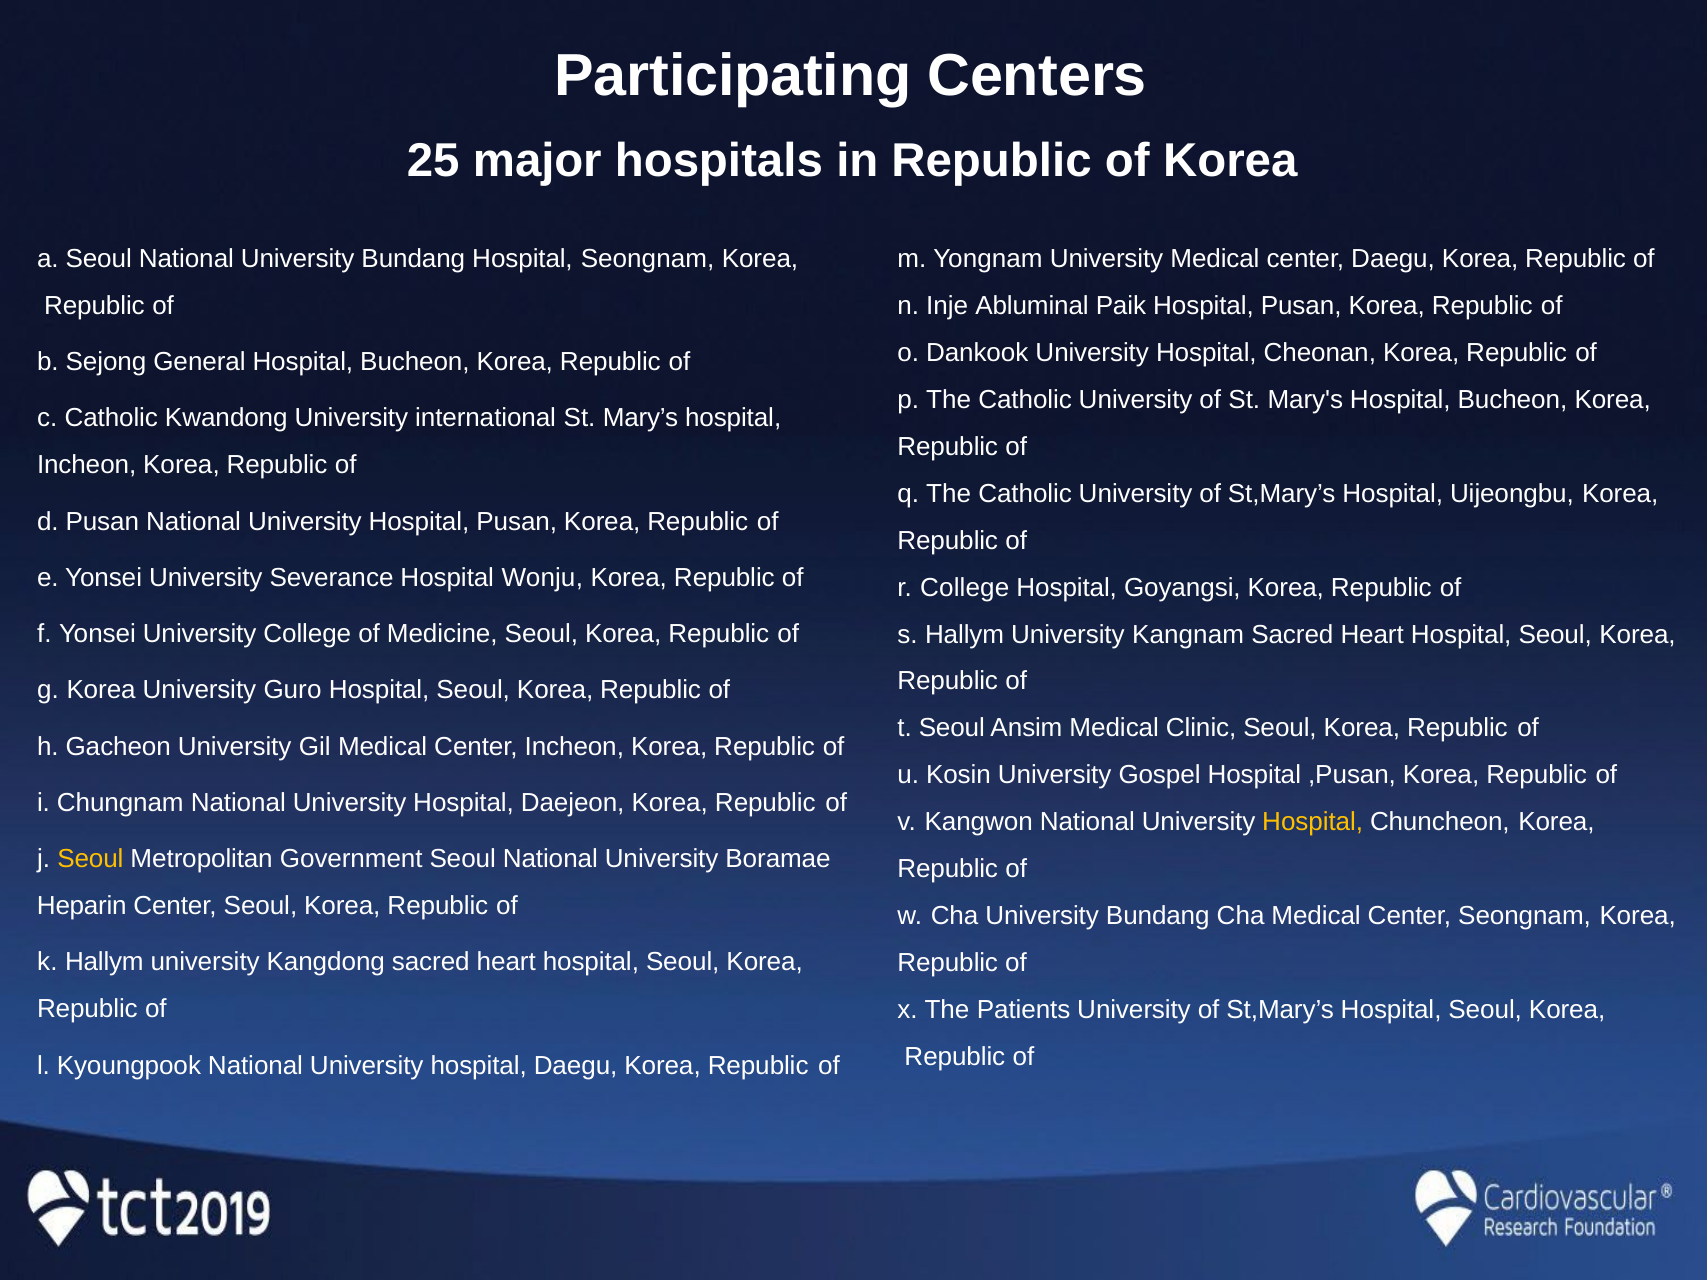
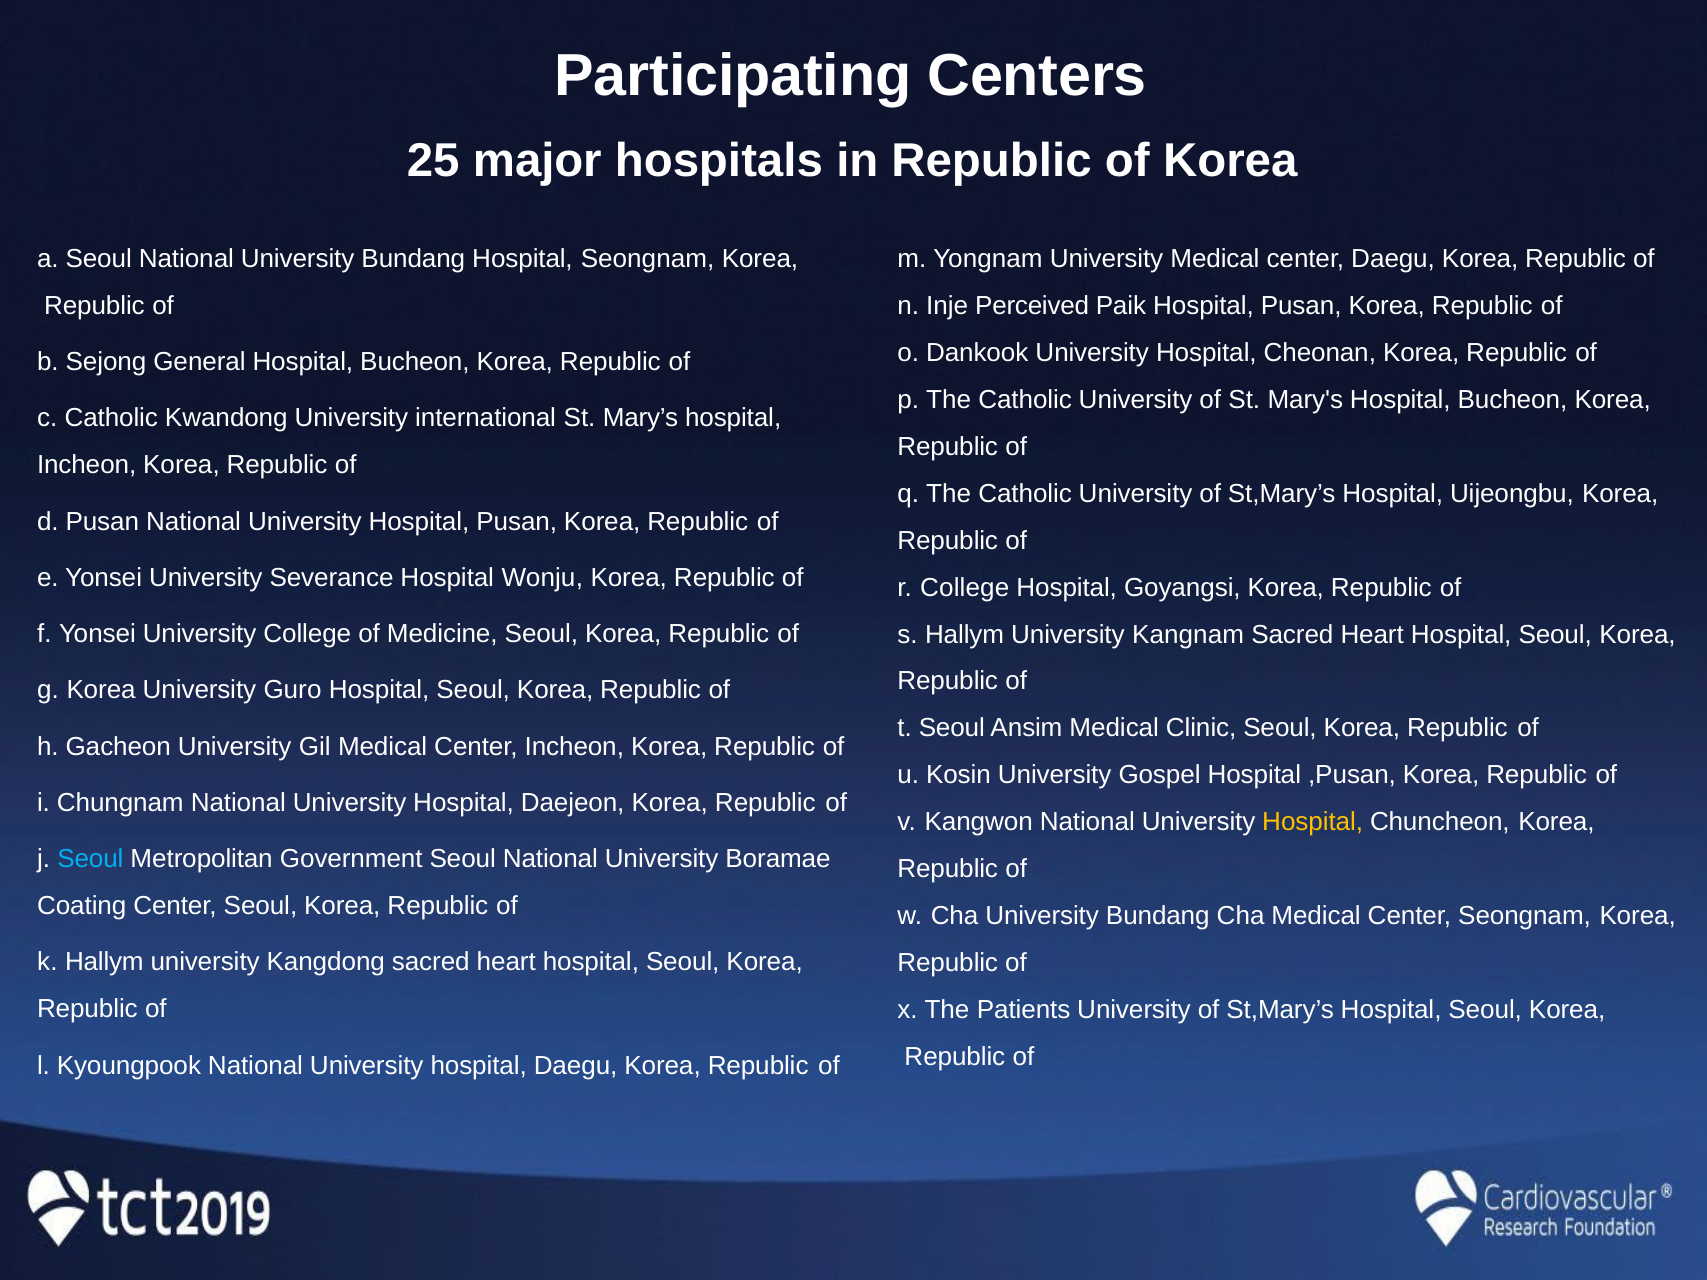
Abluminal: Abluminal -> Perceived
Seoul at (90, 859) colour: yellow -> light blue
Heparin: Heparin -> Coating
